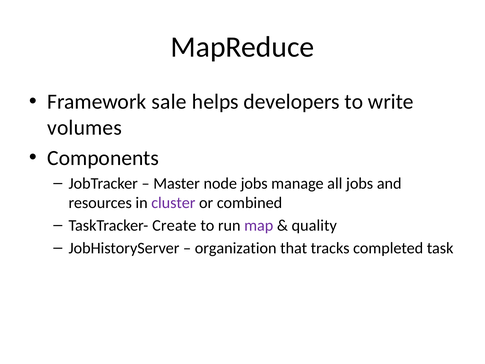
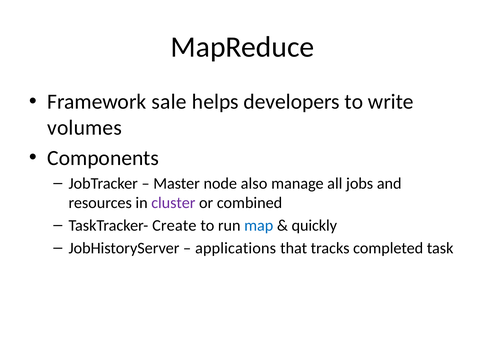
node jobs: jobs -> also
map colour: purple -> blue
quality: quality -> quickly
organization: organization -> applications
